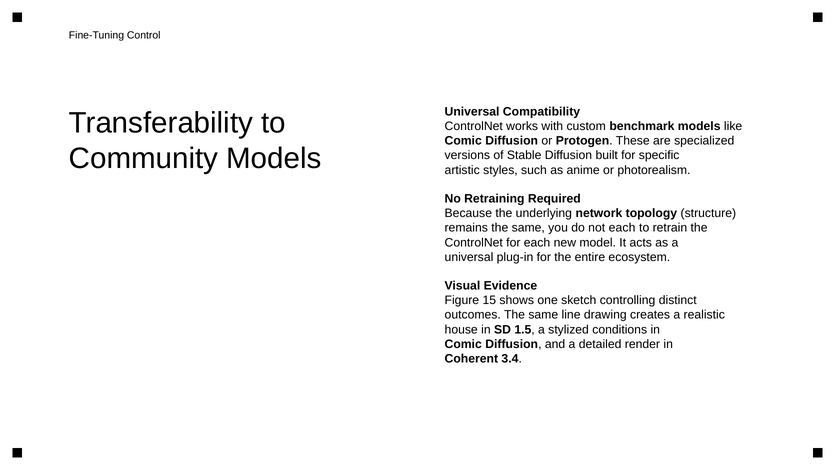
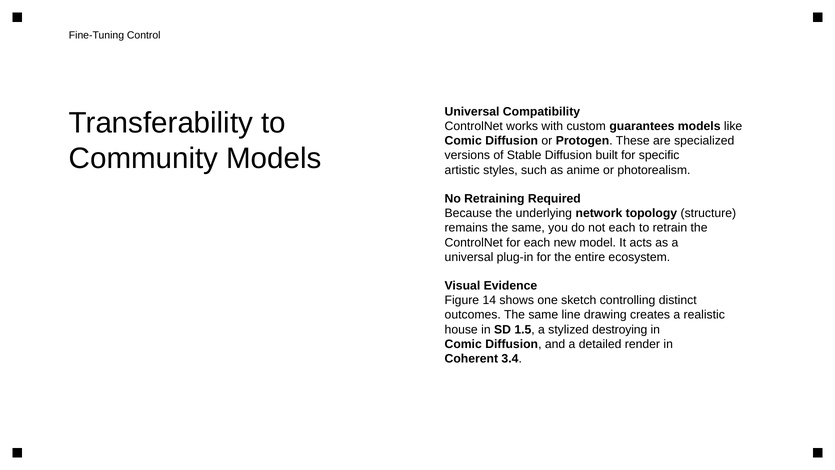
benchmark: benchmark -> guarantees
15: 15 -> 14
conditions: conditions -> destroying
